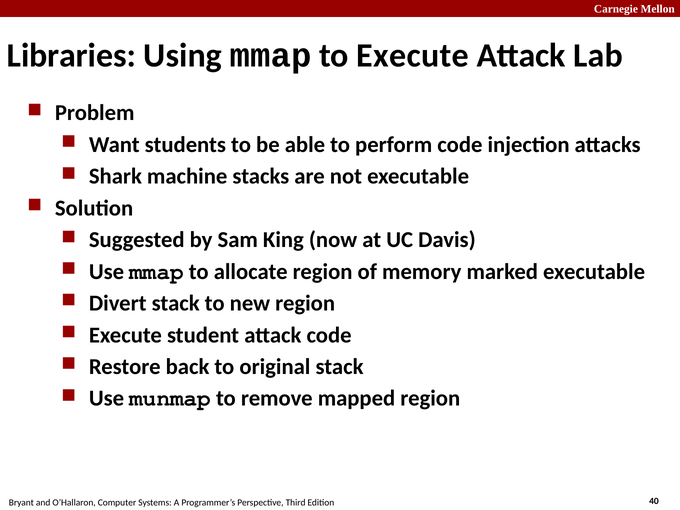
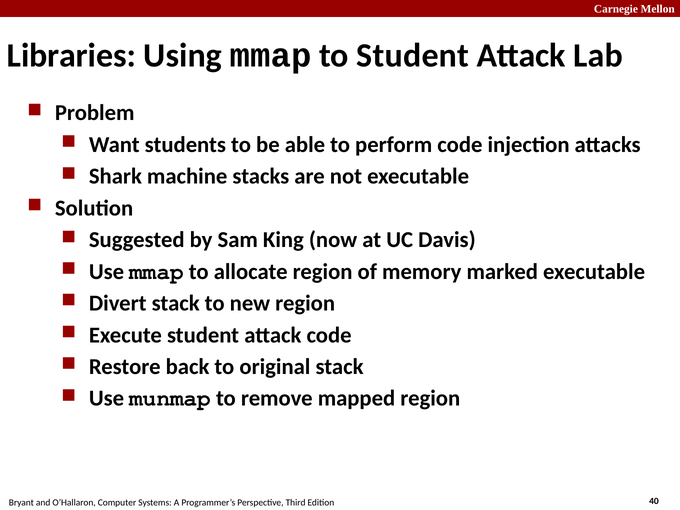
to Execute: Execute -> Student
